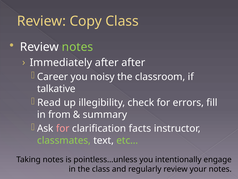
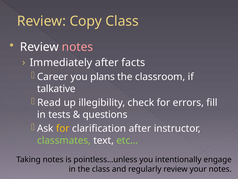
notes at (77, 47) colour: light green -> pink
after after: after -> facts
noisy: noisy -> plans
from: from -> tests
summary: summary -> questions
for at (63, 128) colour: pink -> yellow
clarification facts: facts -> after
